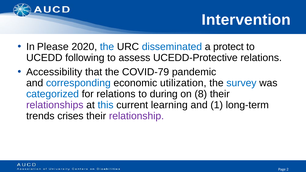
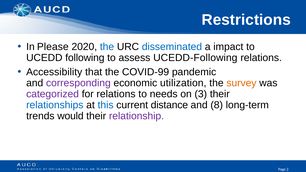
Intervention: Intervention -> Restrictions
protect: protect -> impact
UCEDD-Protective: UCEDD-Protective -> UCEDD-Following
COVID-79: COVID-79 -> COVID-99
corresponding colour: blue -> purple
survey colour: blue -> orange
categorized colour: blue -> purple
during: during -> needs
8: 8 -> 3
relationships colour: purple -> blue
learning: learning -> distance
1: 1 -> 8
crises: crises -> would
